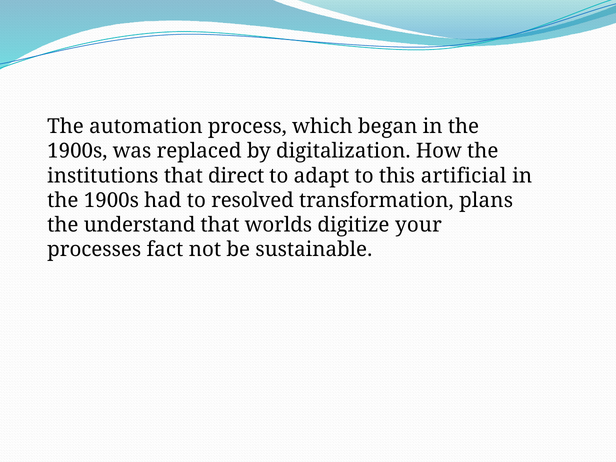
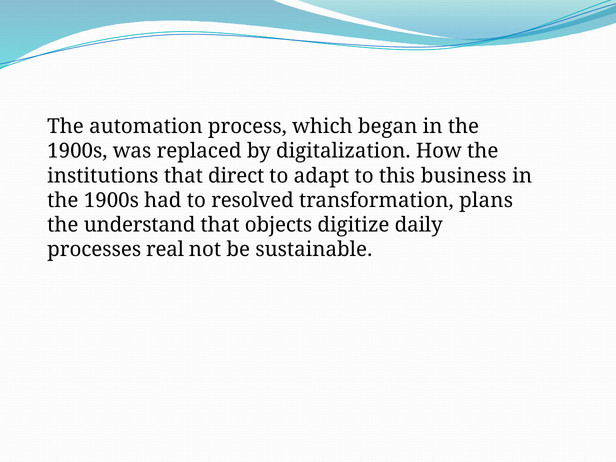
artificial: artificial -> business
worlds: worlds -> objects
your: your -> daily
fact: fact -> real
